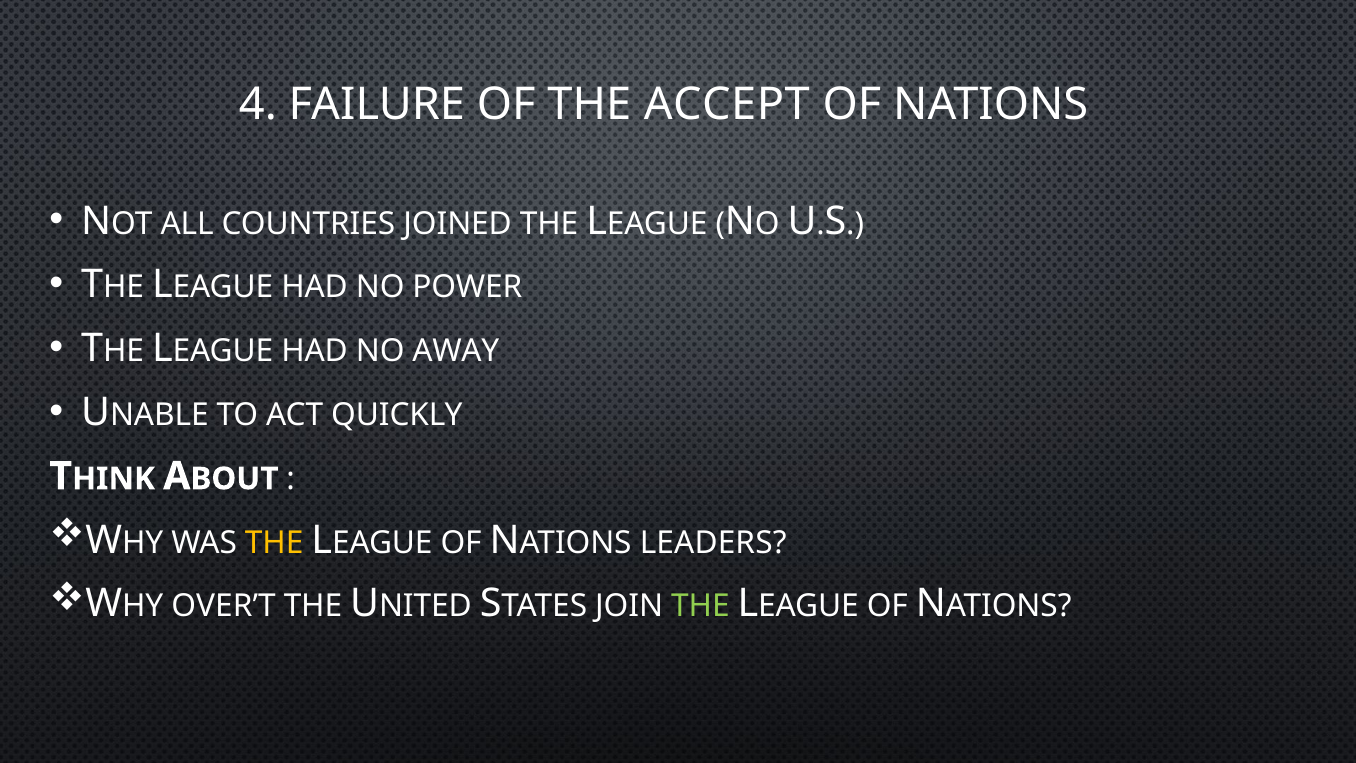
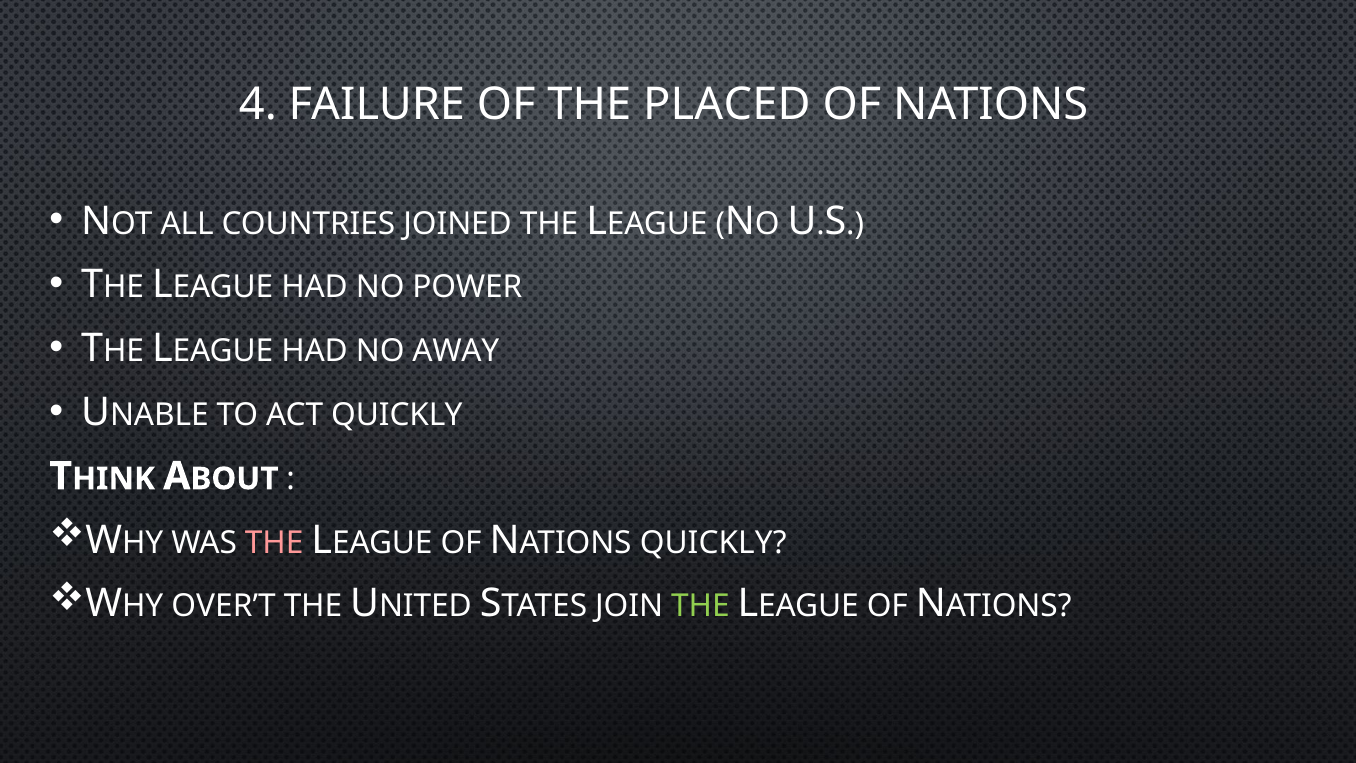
ACCEPT: ACCEPT -> PLACED
THE at (274, 542) colour: yellow -> pink
LEADERS at (713, 542): LEADERS -> QUICKLY
